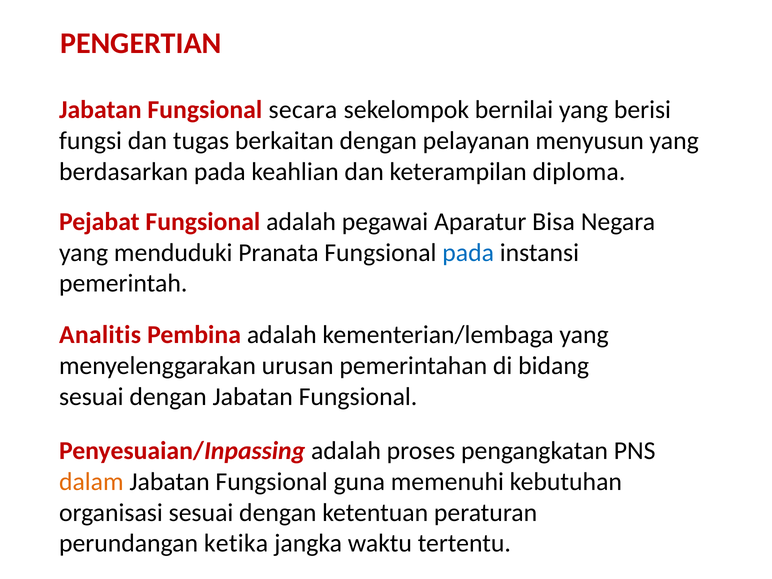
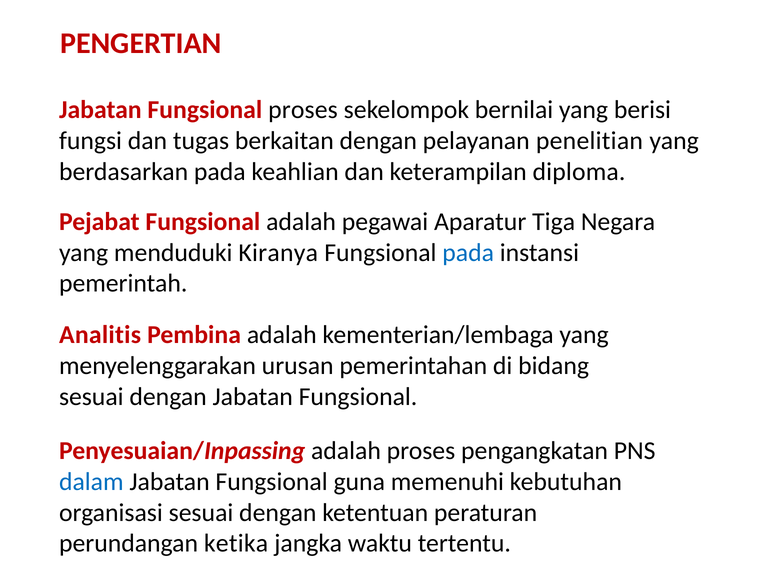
Fungsional secara: secara -> proses
menyusun: menyusun -> penelitian
Bisa: Bisa -> Tiga
Pranata: Pranata -> Kiranya
dalam colour: orange -> blue
